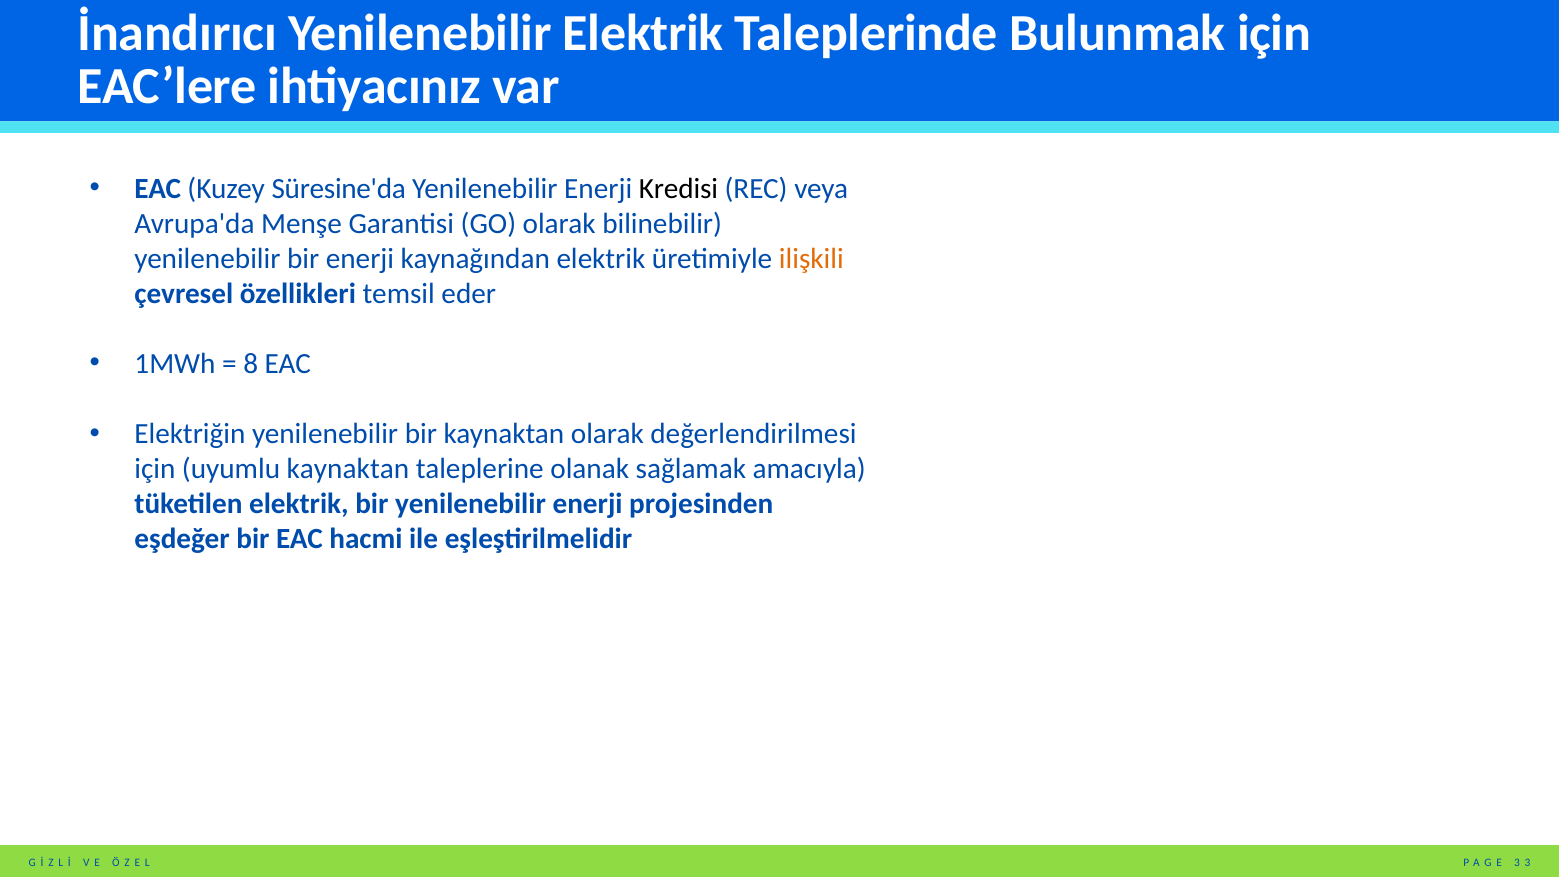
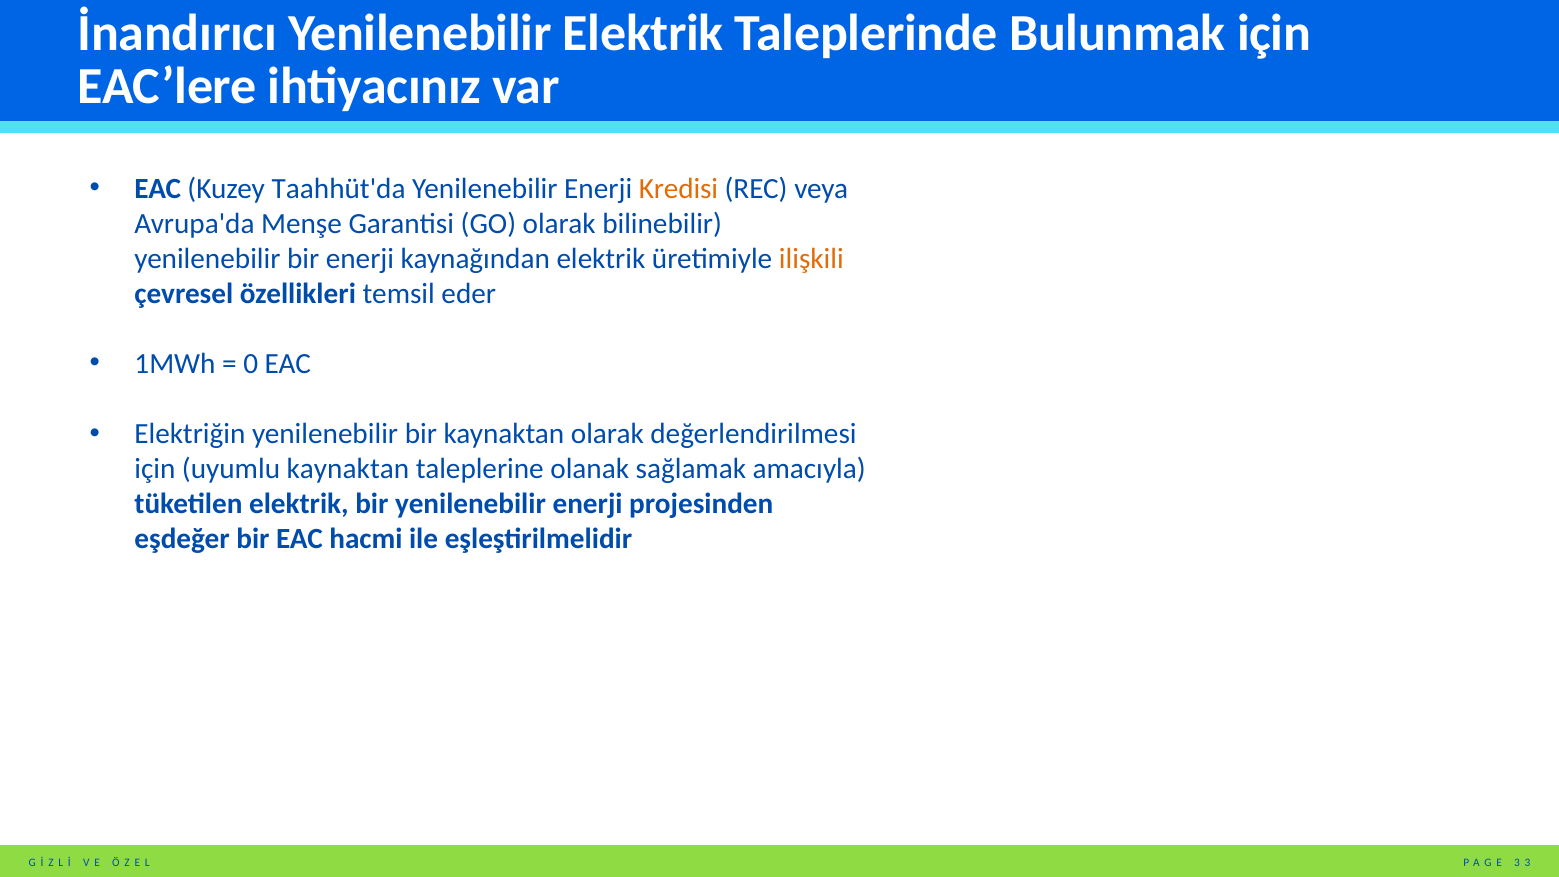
Süresine'da: Süresine'da -> Taahhüt'da
Kredisi colour: black -> orange
8: 8 -> 0
